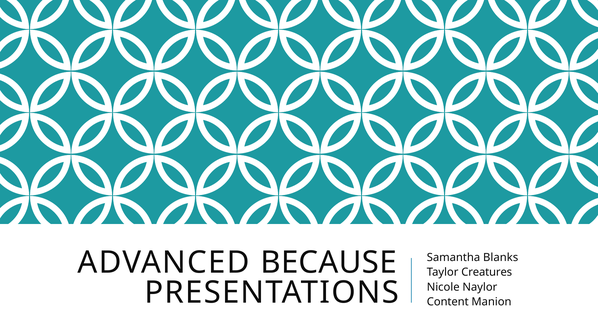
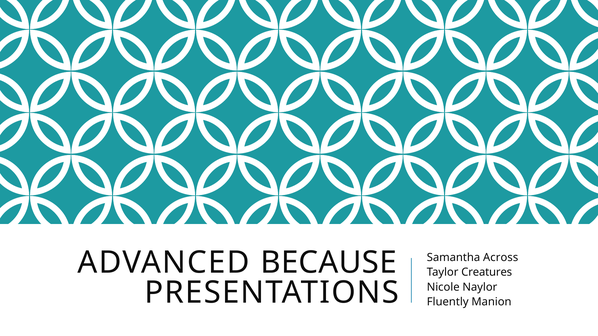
Blanks: Blanks -> Across
Content: Content -> Fluently
